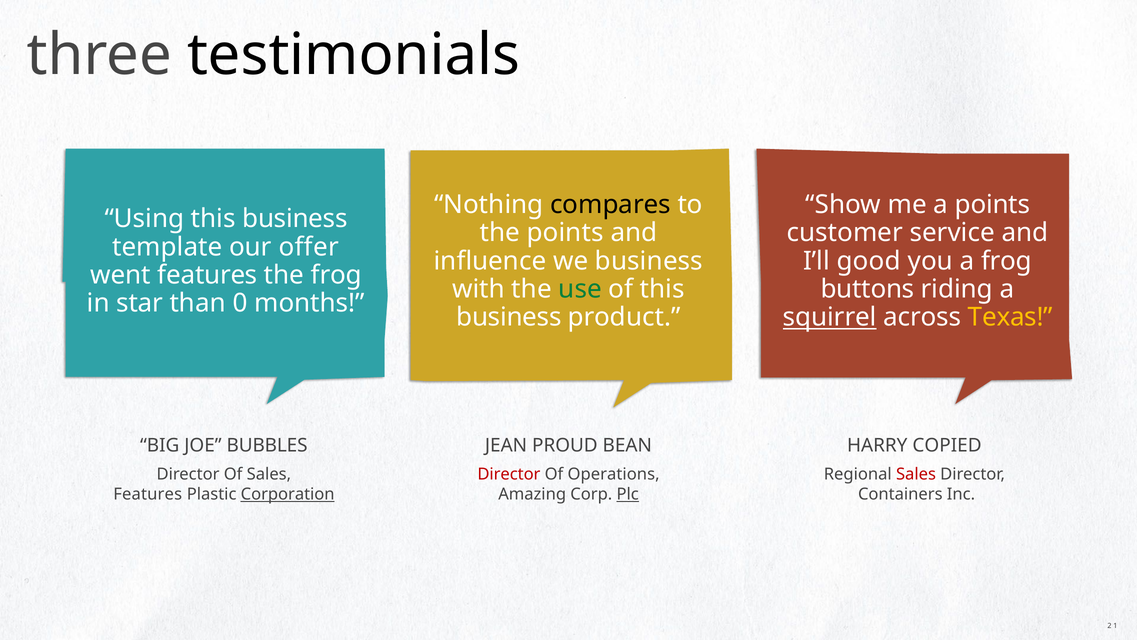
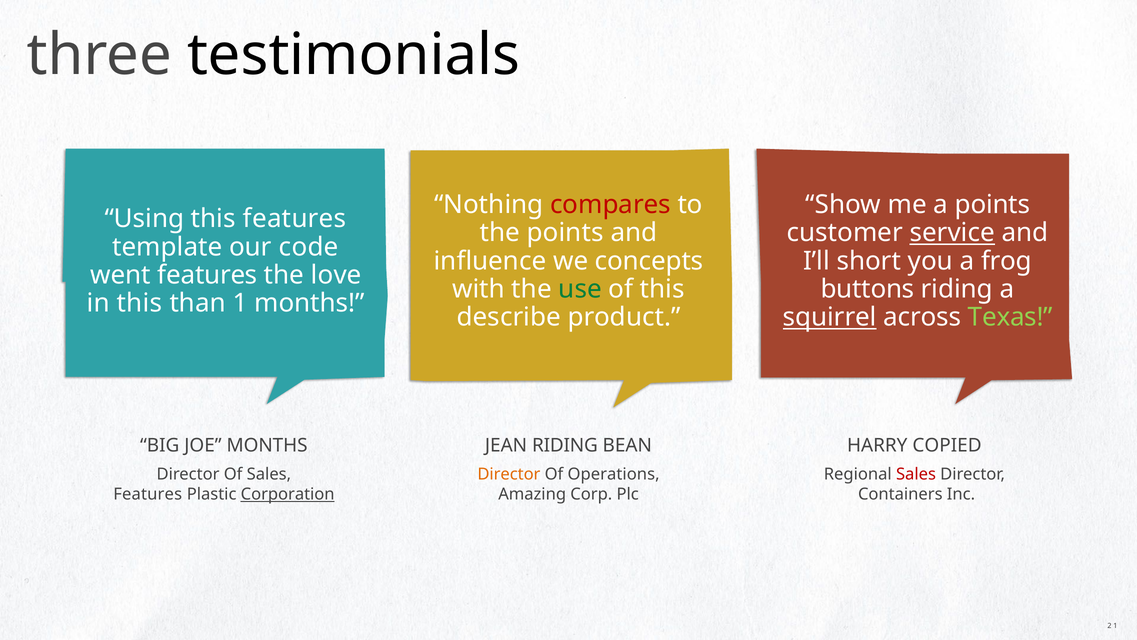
compares colour: black -> red
Using this business: business -> features
service underline: none -> present
offer: offer -> code
we business: business -> concepts
good: good -> short
the frog: frog -> love
in star: star -> this
0: 0 -> 1
business at (509, 317): business -> describe
Texas colour: yellow -> light green
JOE BUBBLES: BUBBLES -> MONTHS
JEAN PROUD: PROUD -> RIDING
Director at (509, 474) colour: red -> orange
Plc underline: present -> none
